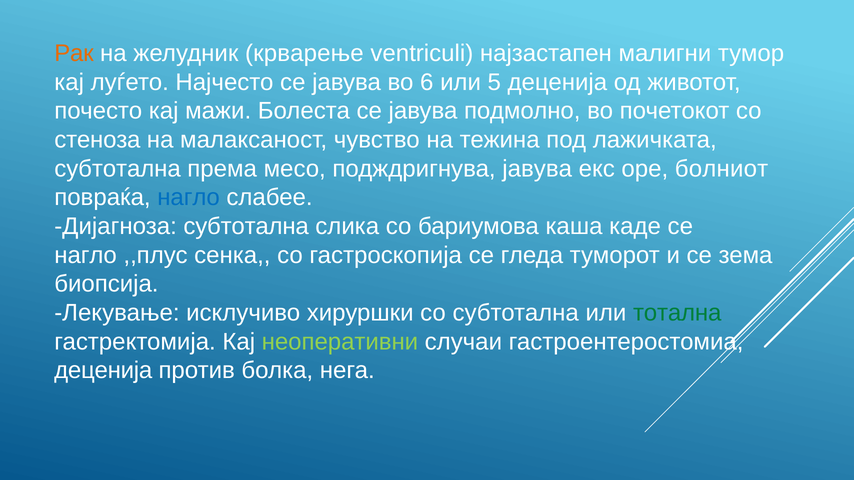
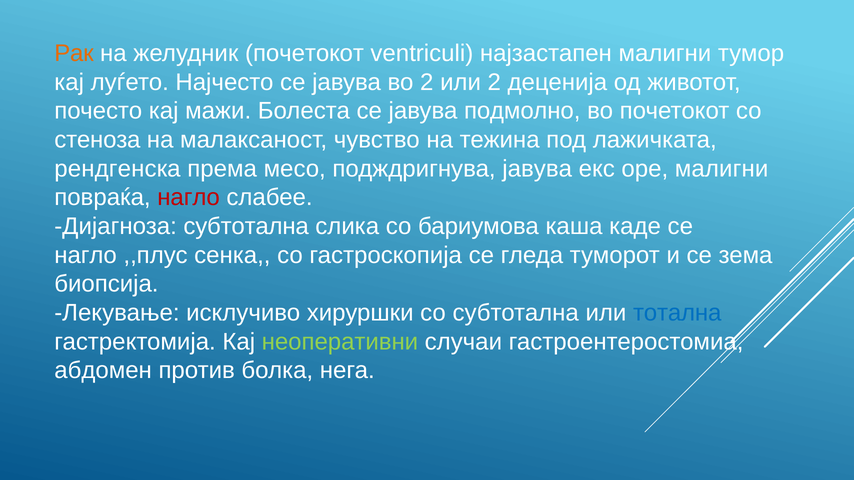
желудник крварење: крварење -> почетокот
во 6: 6 -> 2
или 5: 5 -> 2
субтотална at (118, 169): субтотална -> рендгенска
оре болниот: болниот -> малигни
нагло at (189, 198) colour: blue -> red
тотална colour: green -> blue
деценија at (103, 371): деценија -> абдомен
